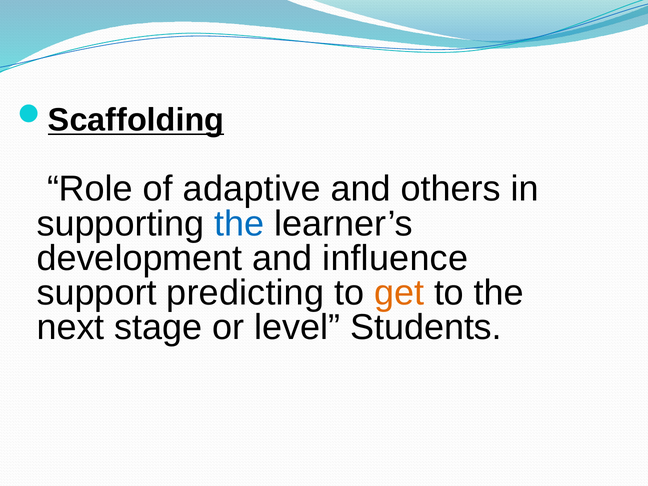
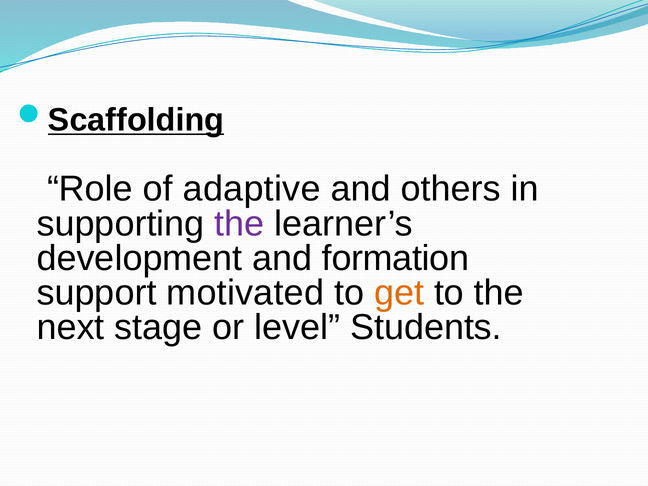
the at (239, 224) colour: blue -> purple
influence: influence -> formation
predicting: predicting -> motivated
